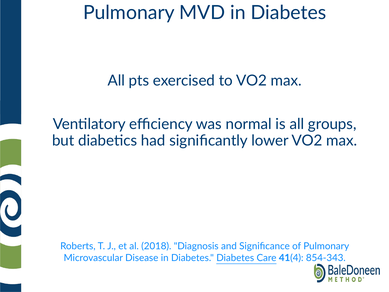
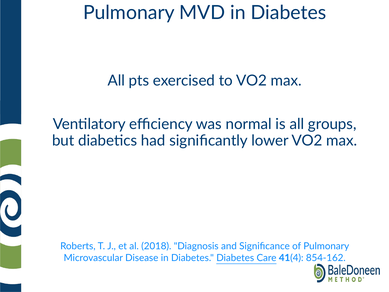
854-343: 854-343 -> 854-162
